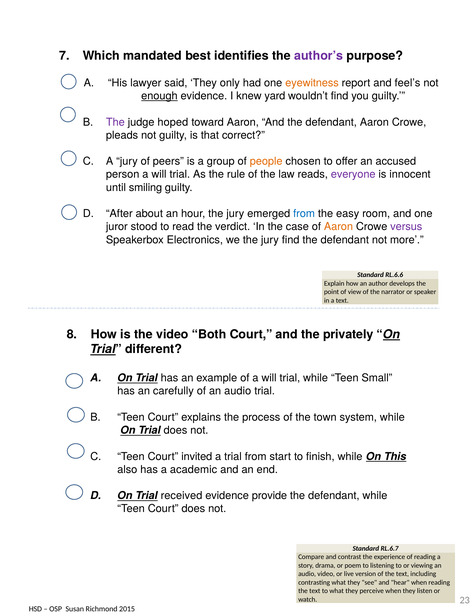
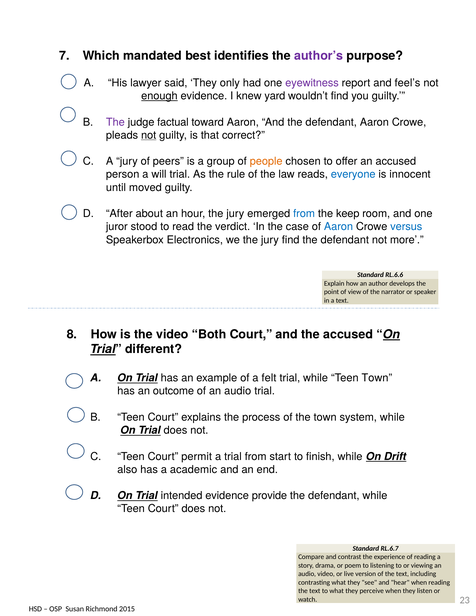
eyewitness colour: orange -> purple
hoped: hoped -> factual
not at (149, 135) underline: none -> present
everyone colour: purple -> blue
smiling: smiling -> moved
easy: easy -> keep
Aaron at (338, 227) colour: orange -> blue
versus colour: purple -> blue
the privately: privately -> accused
of a will: will -> felt
Teen Small: Small -> Town
carefully: carefully -> outcome
invited: invited -> permit
This: This -> Drift
received: received -> intended
